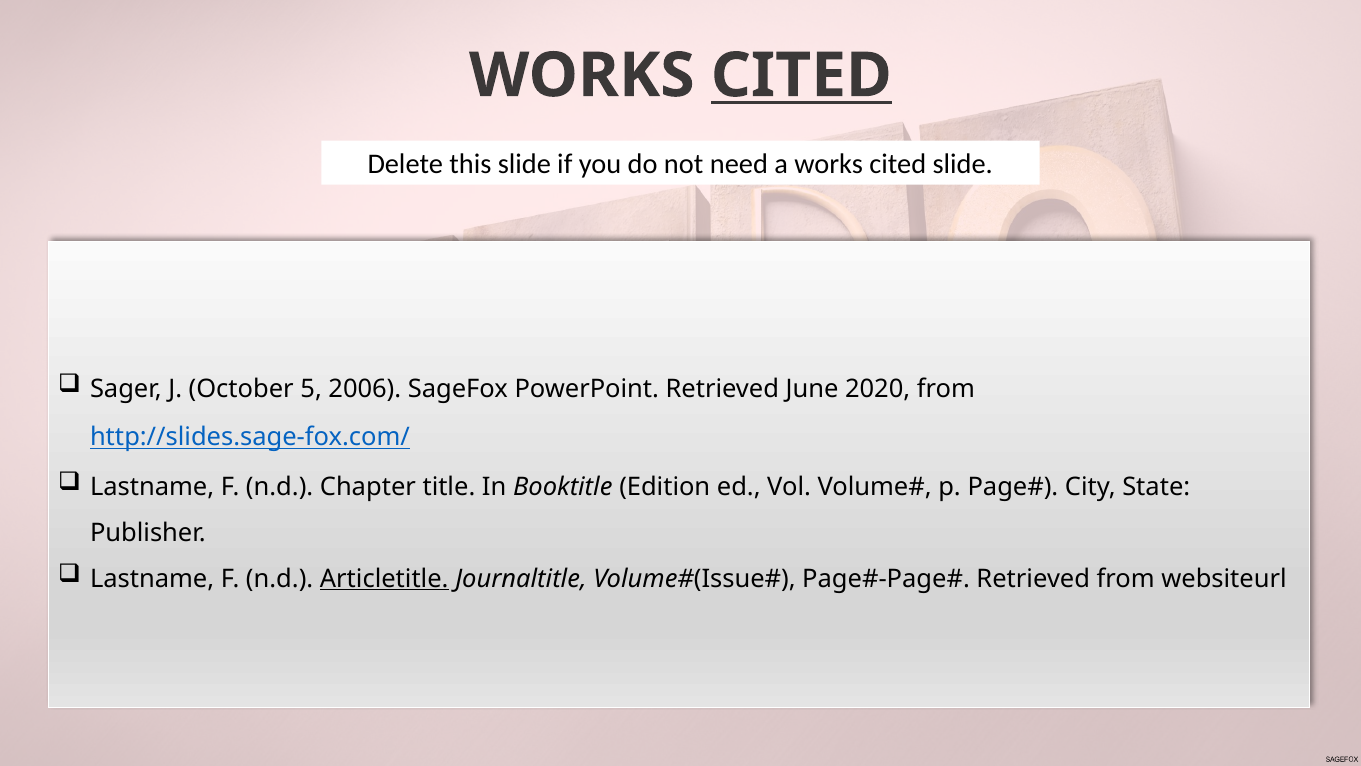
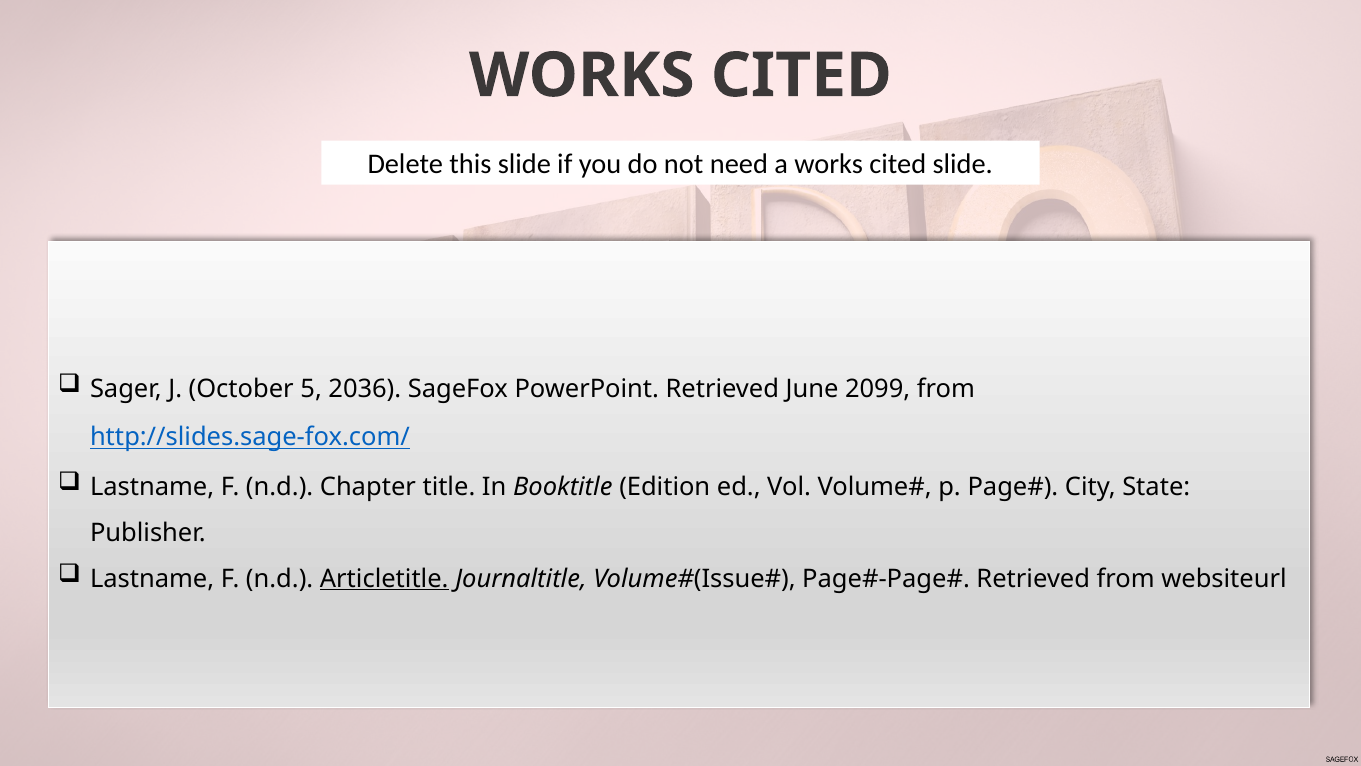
CITED at (801, 76) underline: present -> none
2006: 2006 -> 2036
2020: 2020 -> 2099
